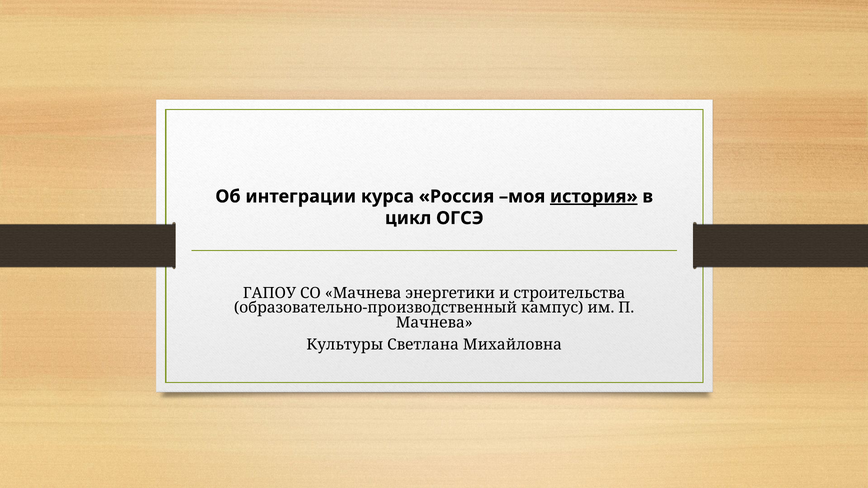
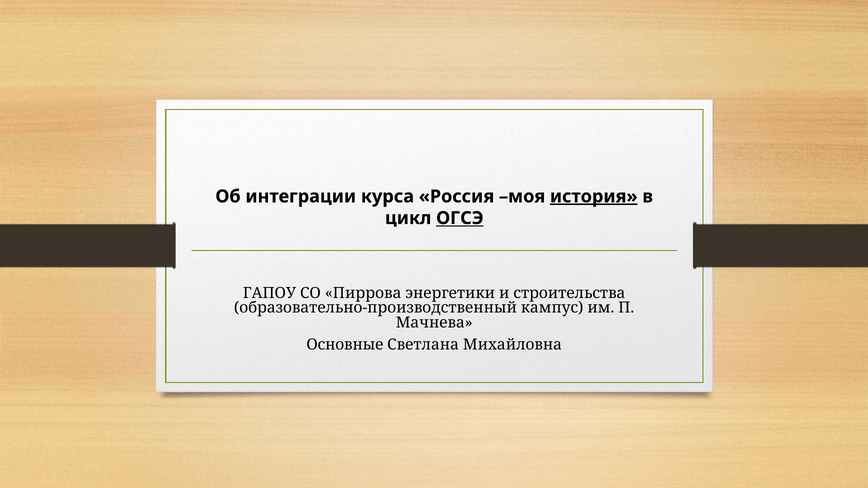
ОГСЭ underline: none -> present
СО Мачнева: Мачнева -> Пиррова
Культуры: Культуры -> Основные
